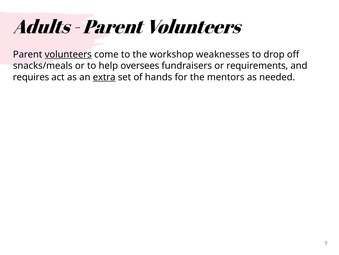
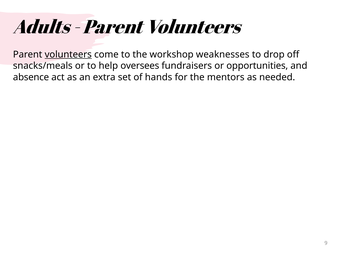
requirements: requirements -> opportunities
requires: requires -> absence
extra underline: present -> none
